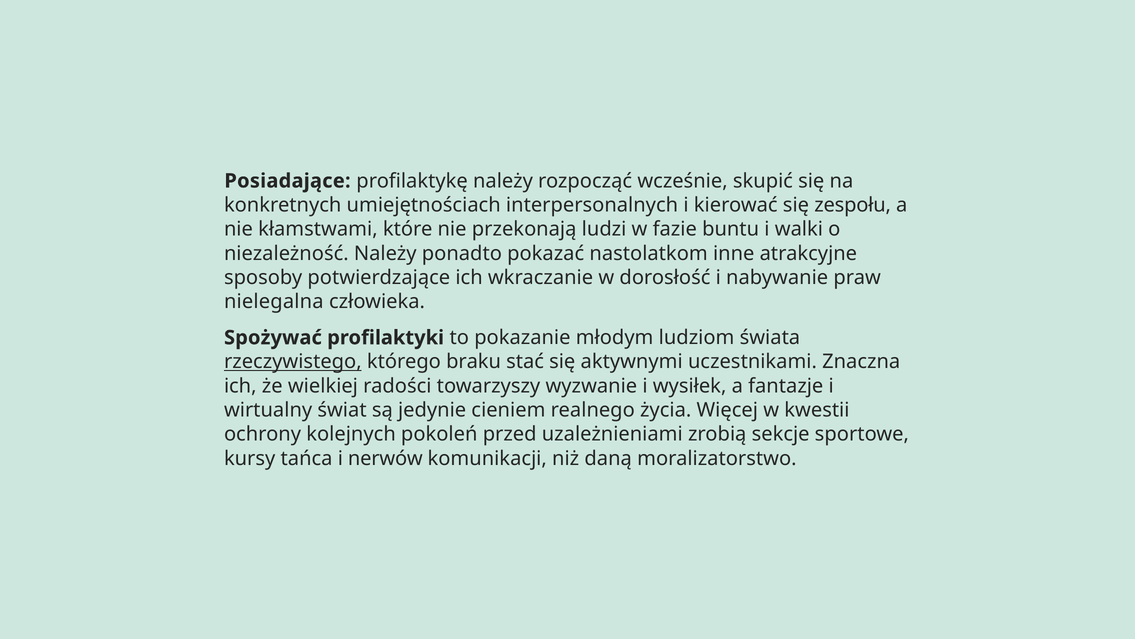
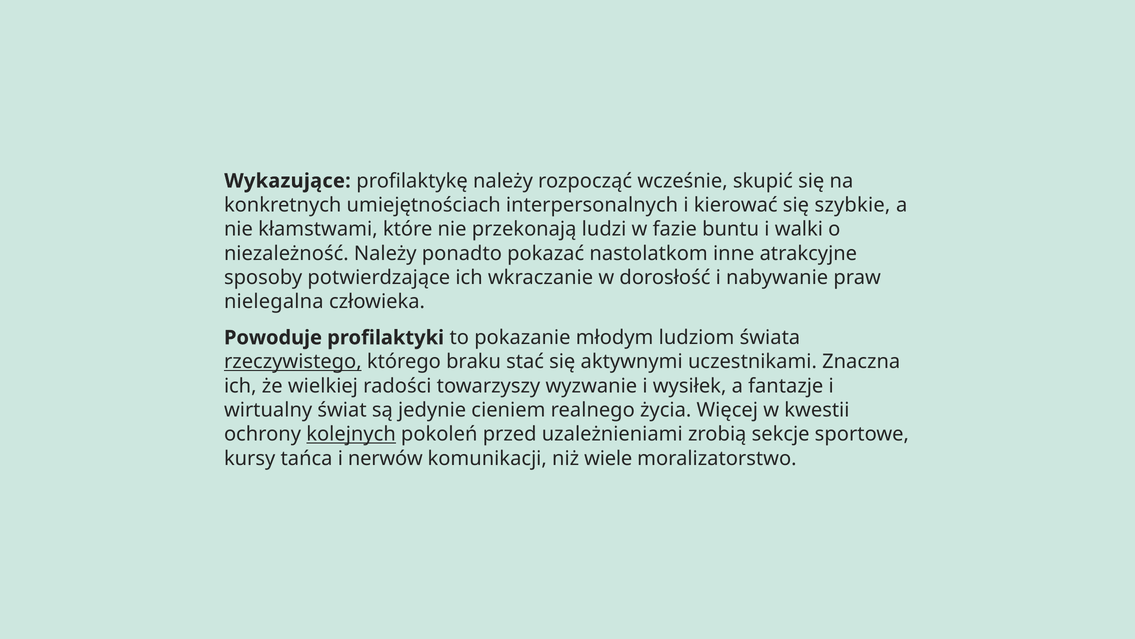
Posiadające: Posiadające -> Wykazujące
zespołu: zespołu -> szybkie
Spożywać: Spożywać -> Powoduje
kolejnych underline: none -> present
daną: daną -> wiele
